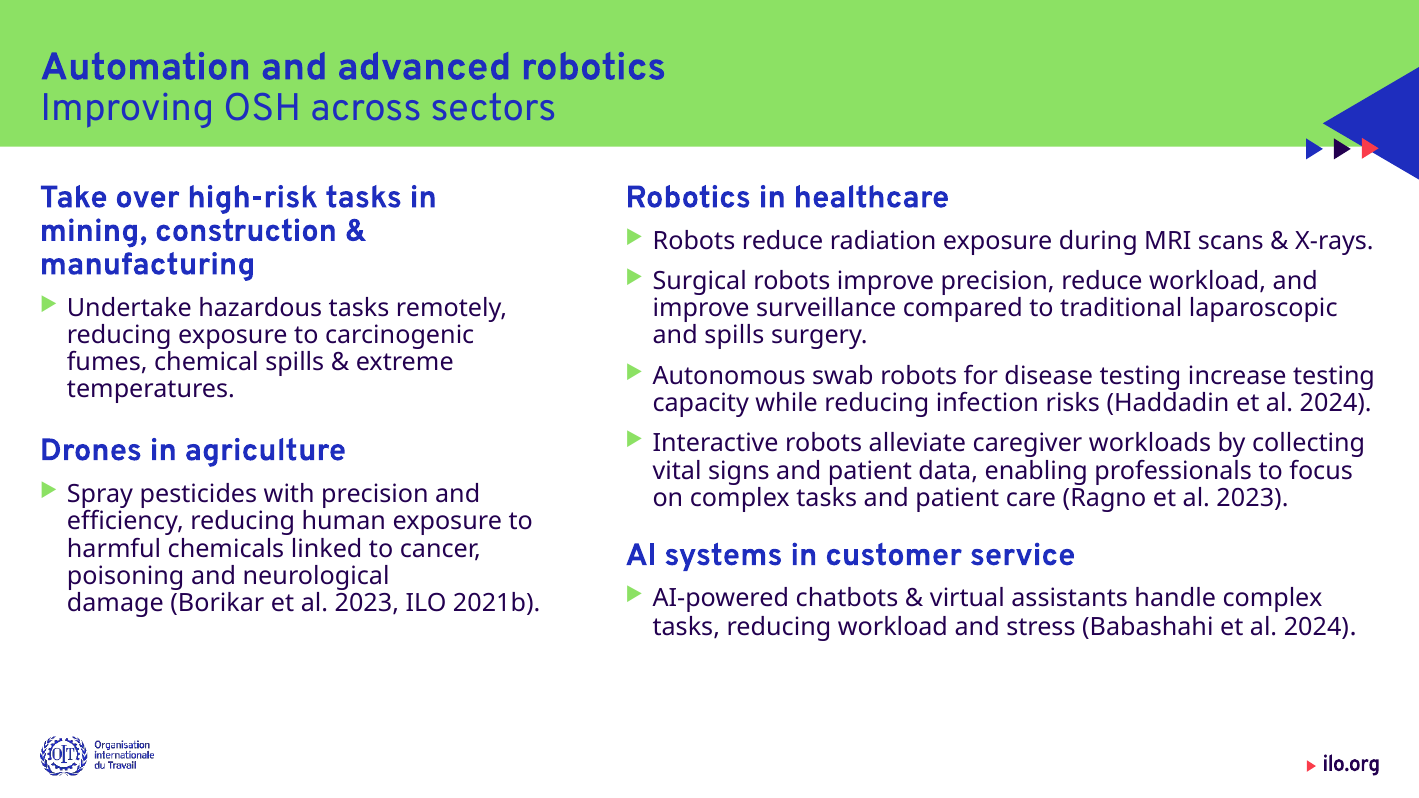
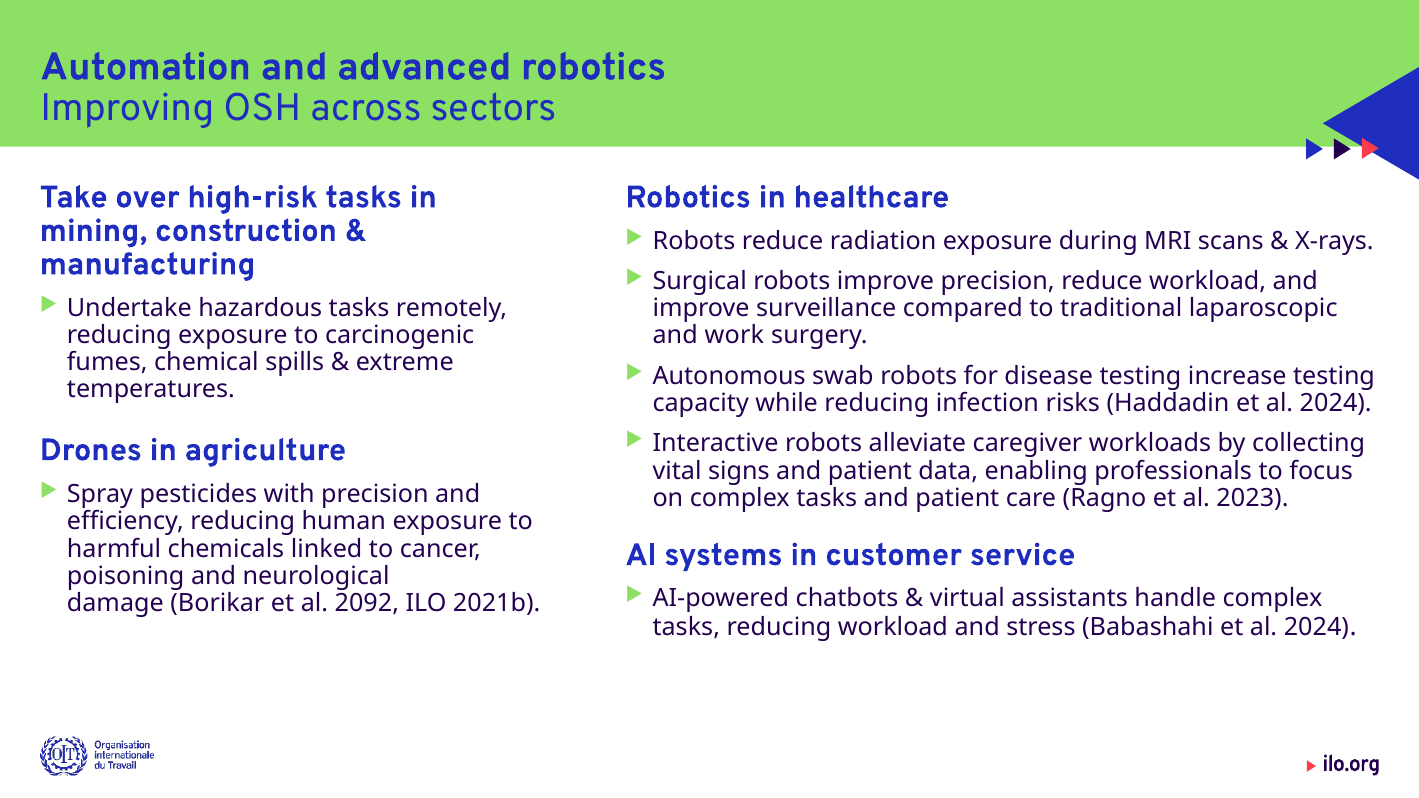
and spills: spills -> work
Borikar et al 2023: 2023 -> 2092
